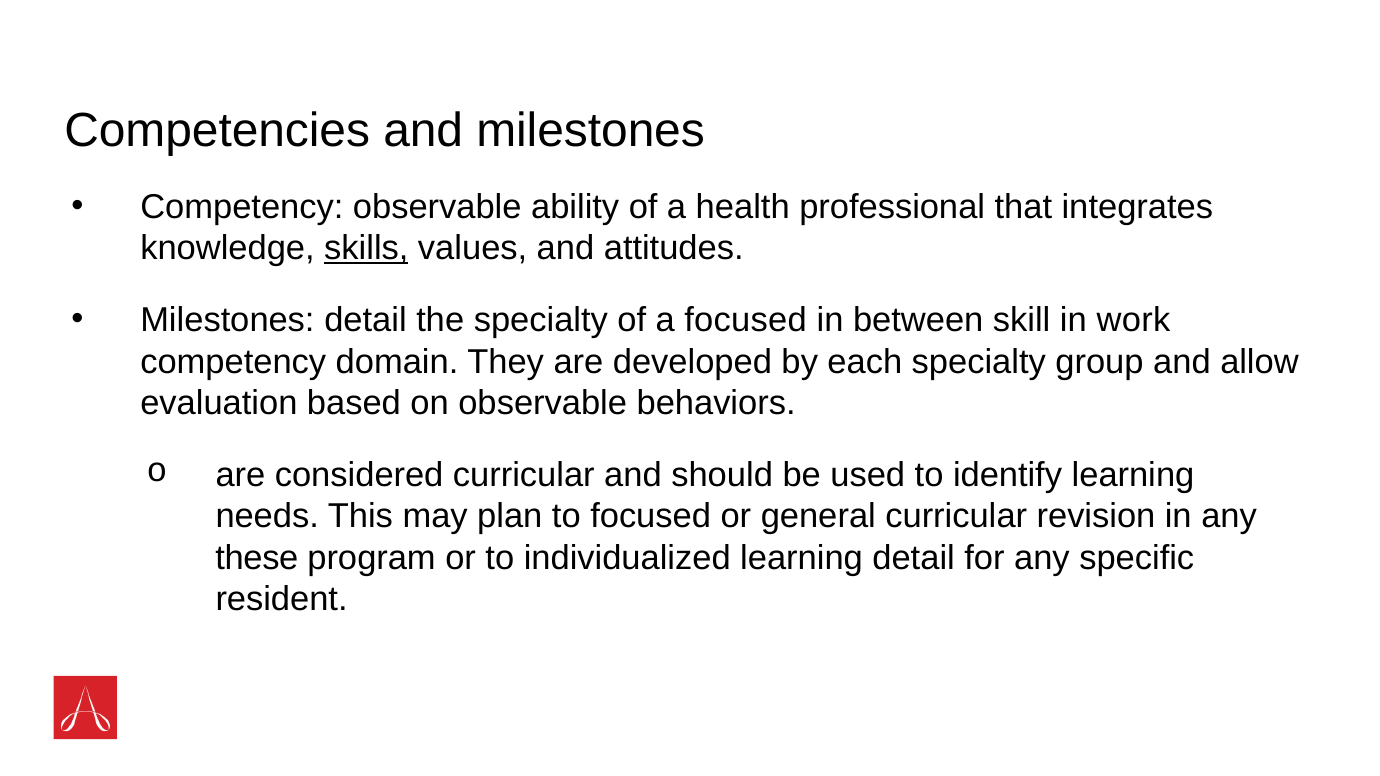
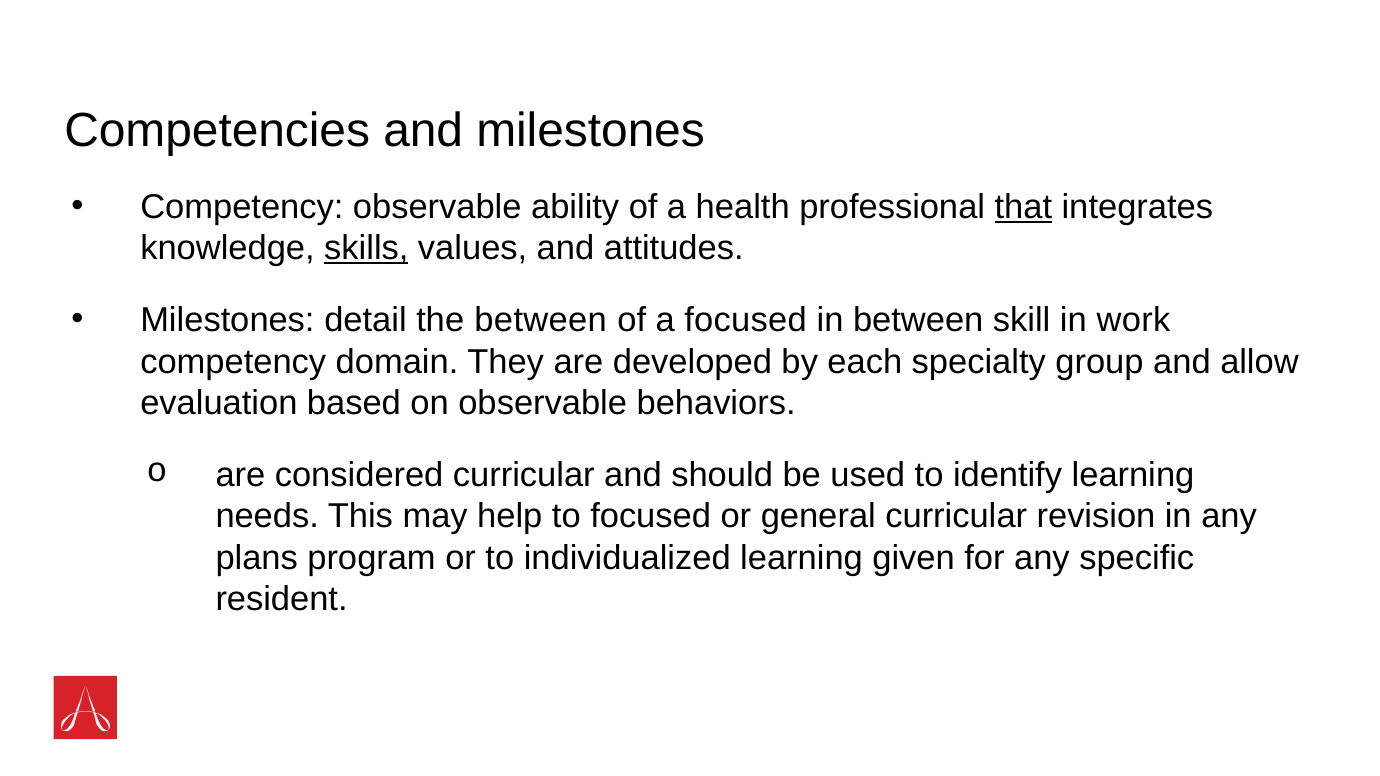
that underline: none -> present
the specialty: specialty -> between
plan: plan -> help
these: these -> plans
learning detail: detail -> given
